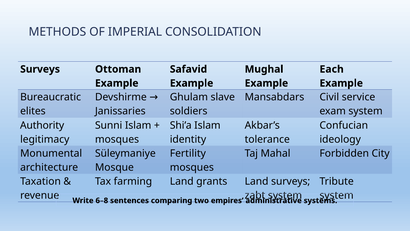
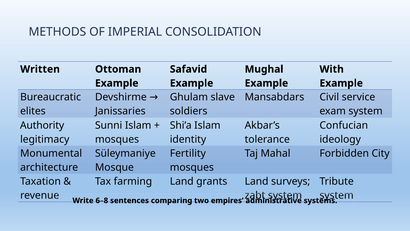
Surveys at (40, 69): Surveys -> Written
Each: Each -> With
